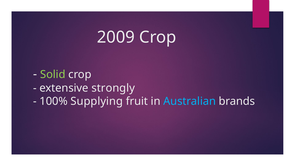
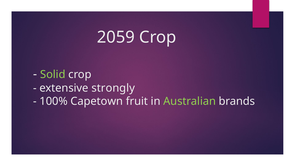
2009: 2009 -> 2059
Supplying: Supplying -> Capetown
Australian colour: light blue -> light green
